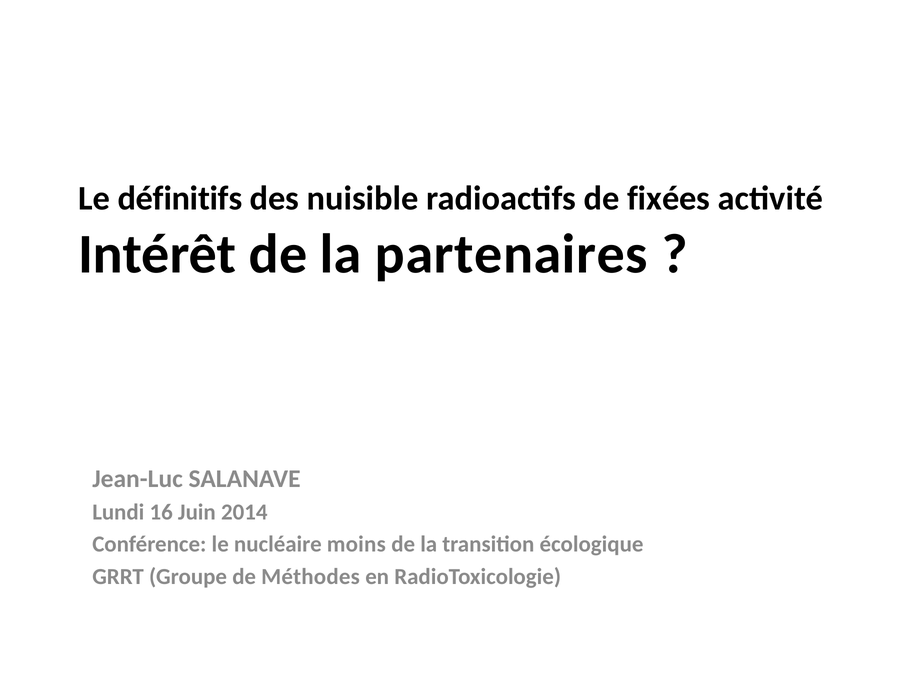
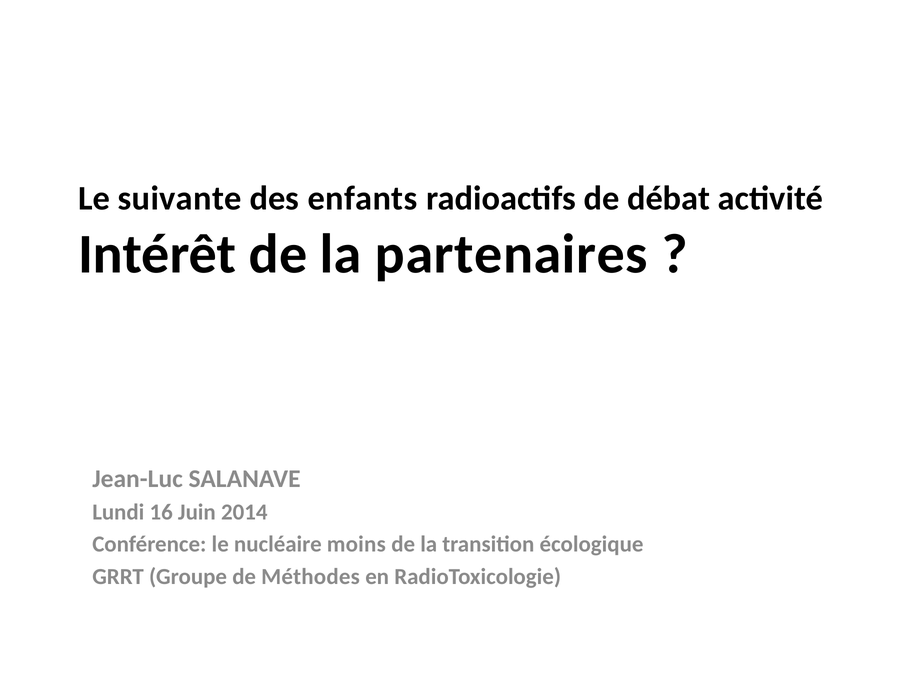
définitifs: définitifs -> suivante
nuisible: nuisible -> enfants
fixées: fixées -> débat
